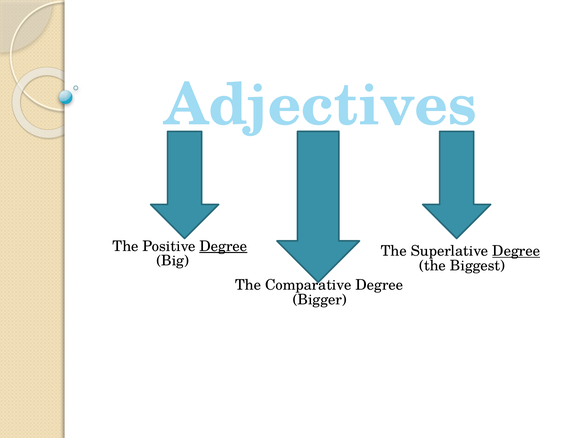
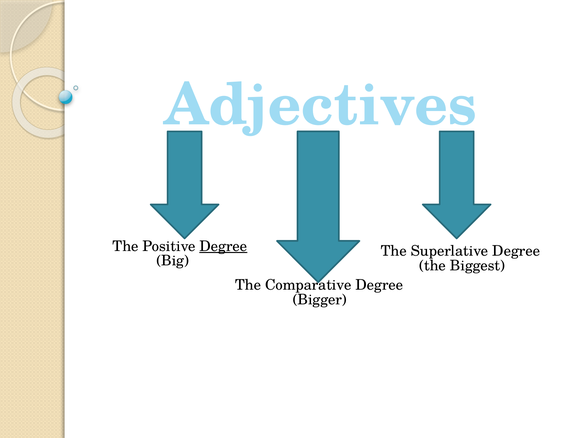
Degree at (516, 251) underline: present -> none
